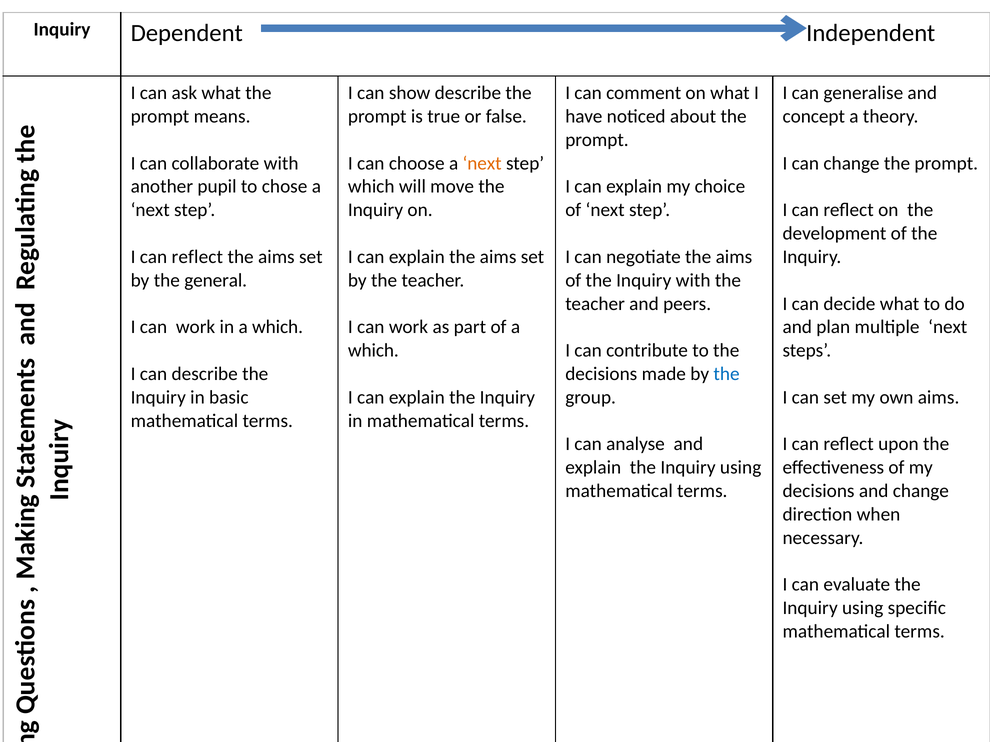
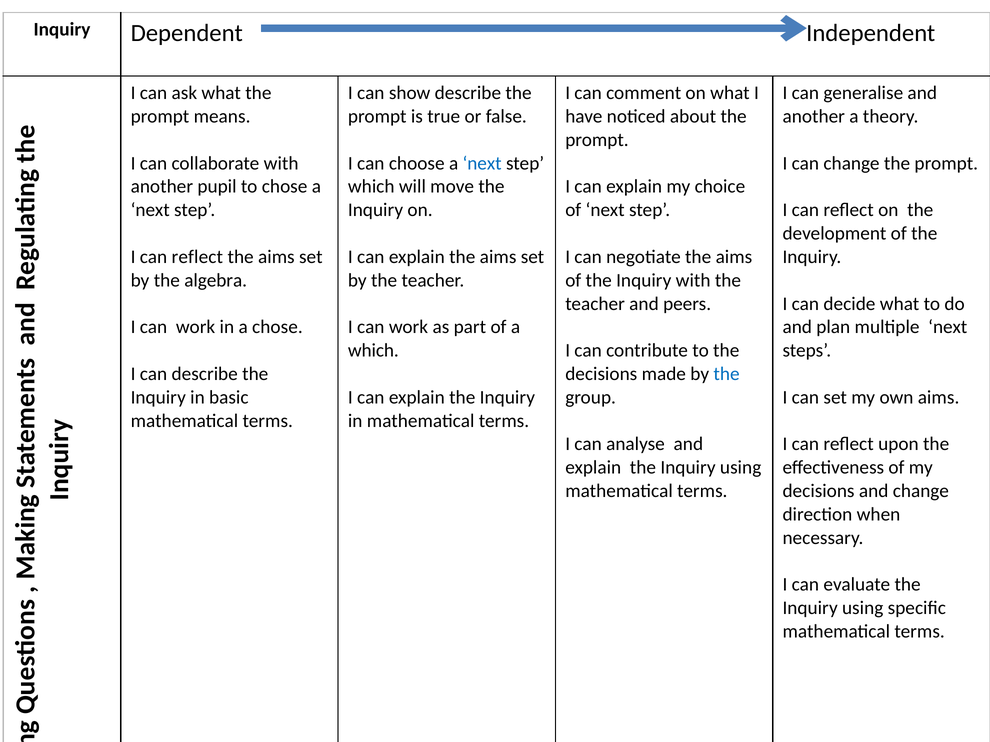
concept at (814, 116): concept -> another
next at (482, 163) colour: orange -> blue
general: general -> algebra
in a which: which -> chose
